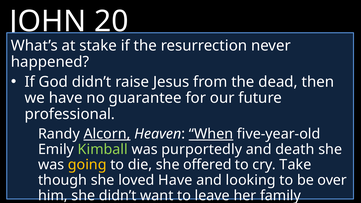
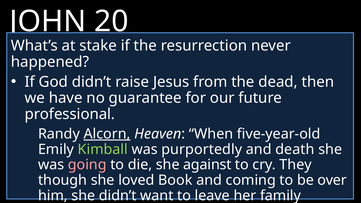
When underline: present -> none
going colour: yellow -> pink
offered: offered -> against
Take: Take -> They
loved Have: Have -> Book
looking: looking -> coming
